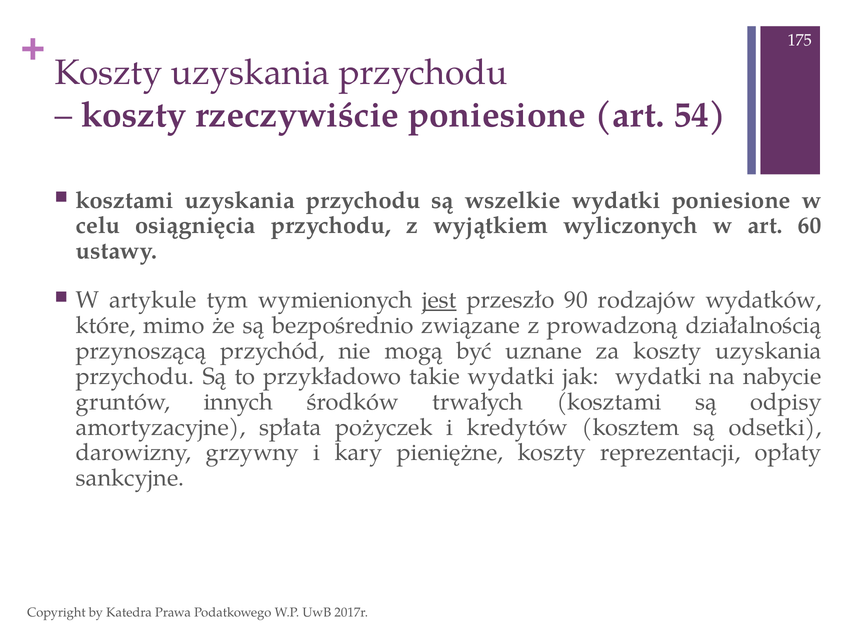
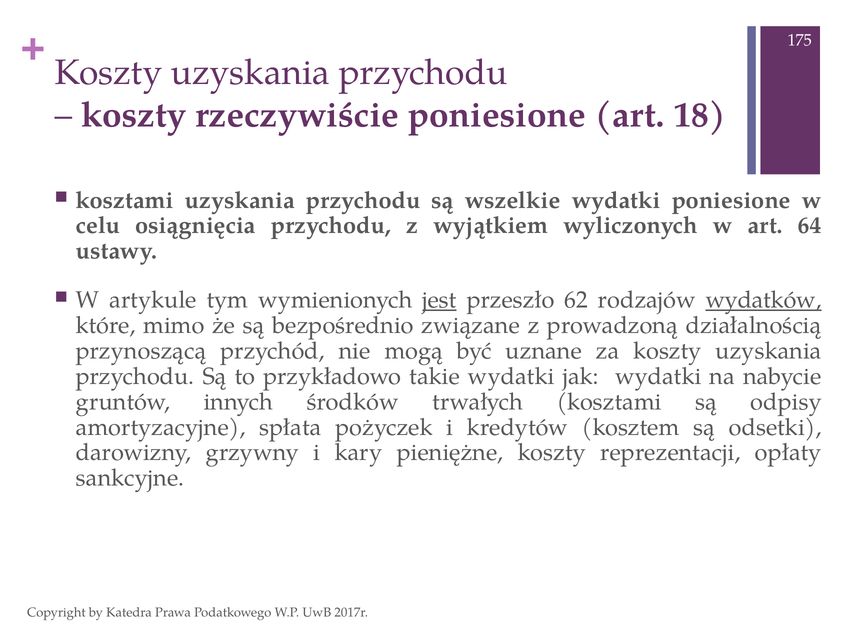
54: 54 -> 18
60: 60 -> 64
90: 90 -> 62
wydatków underline: none -> present
